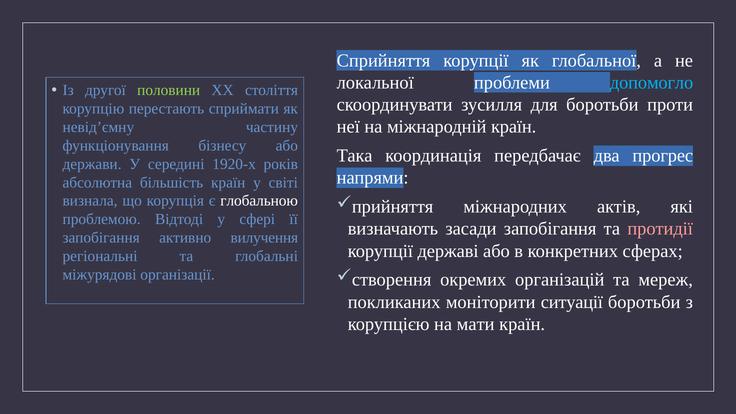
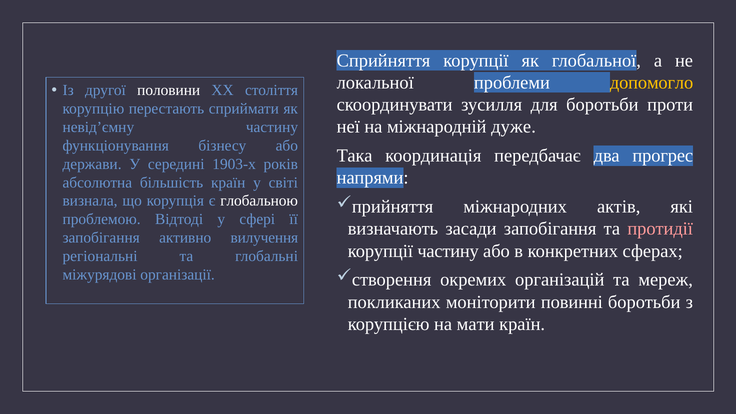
допомогло colour: light blue -> yellow
половини colour: light green -> white
міжнародній країн: країн -> дуже
1920-х: 1920-х -> 1903-х
корупції державі: державі -> частину
ситуації: ситуації -> повинні
